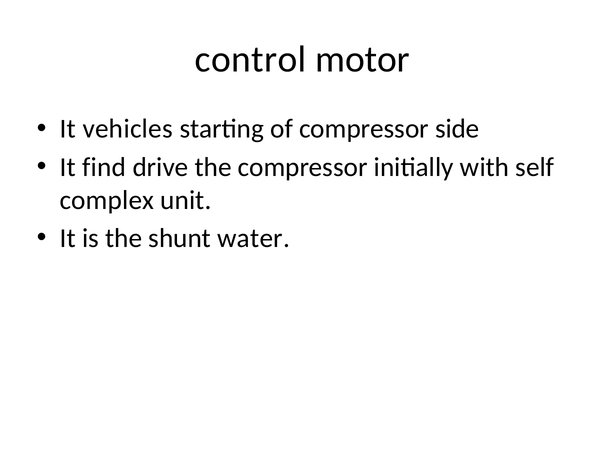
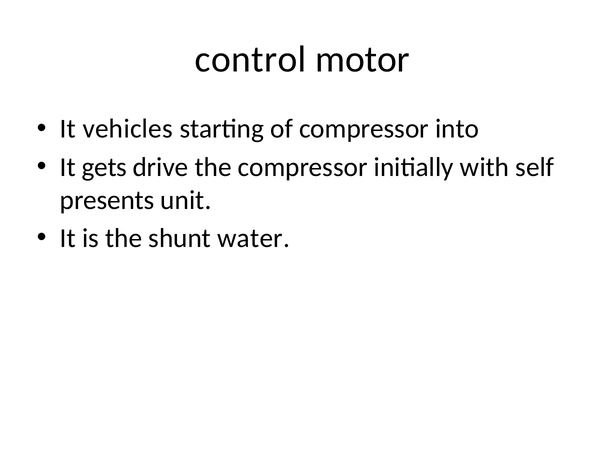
side: side -> into
find: find -> gets
complex: complex -> presents
